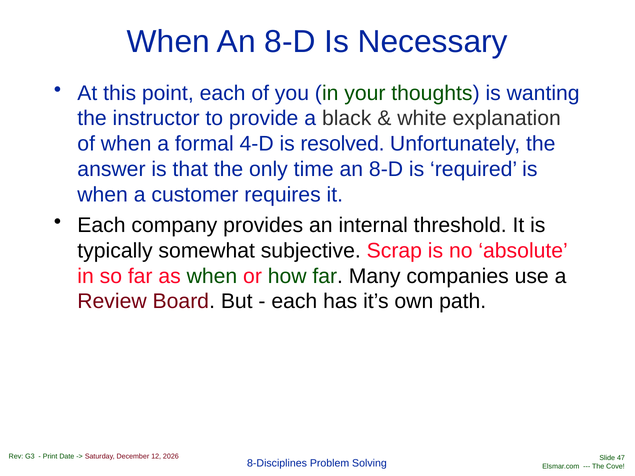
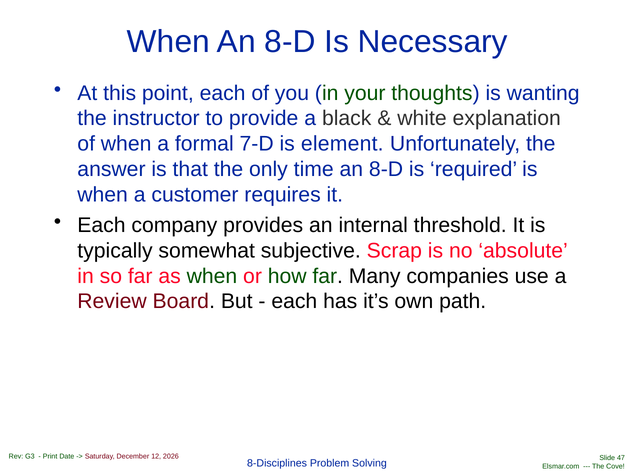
4-D: 4-D -> 7-D
resolved: resolved -> element
